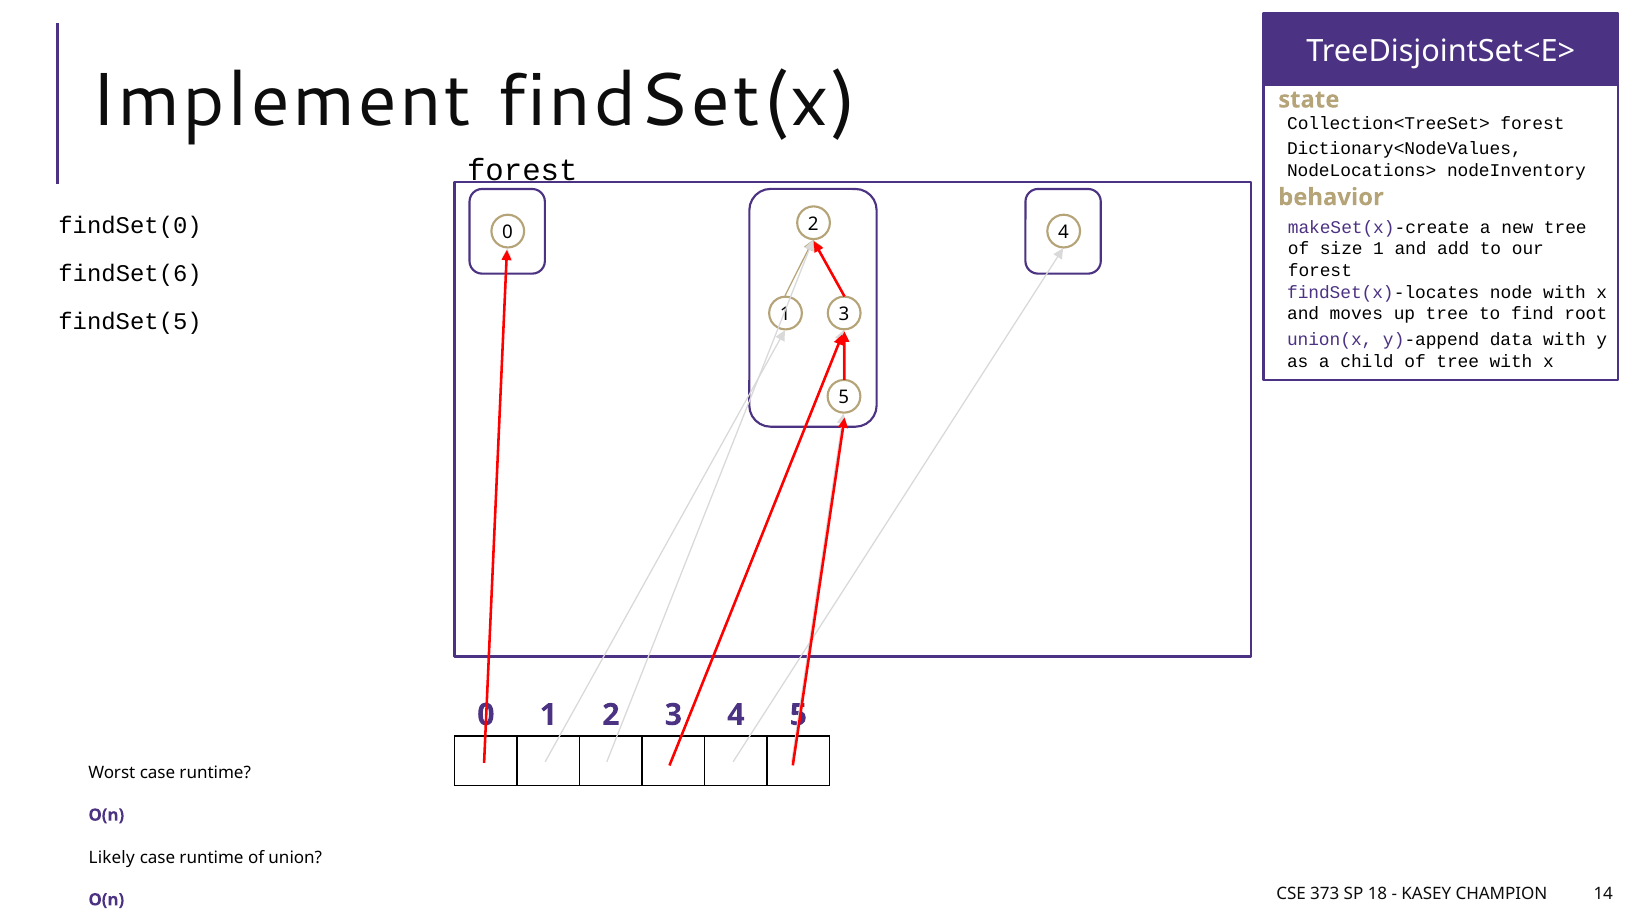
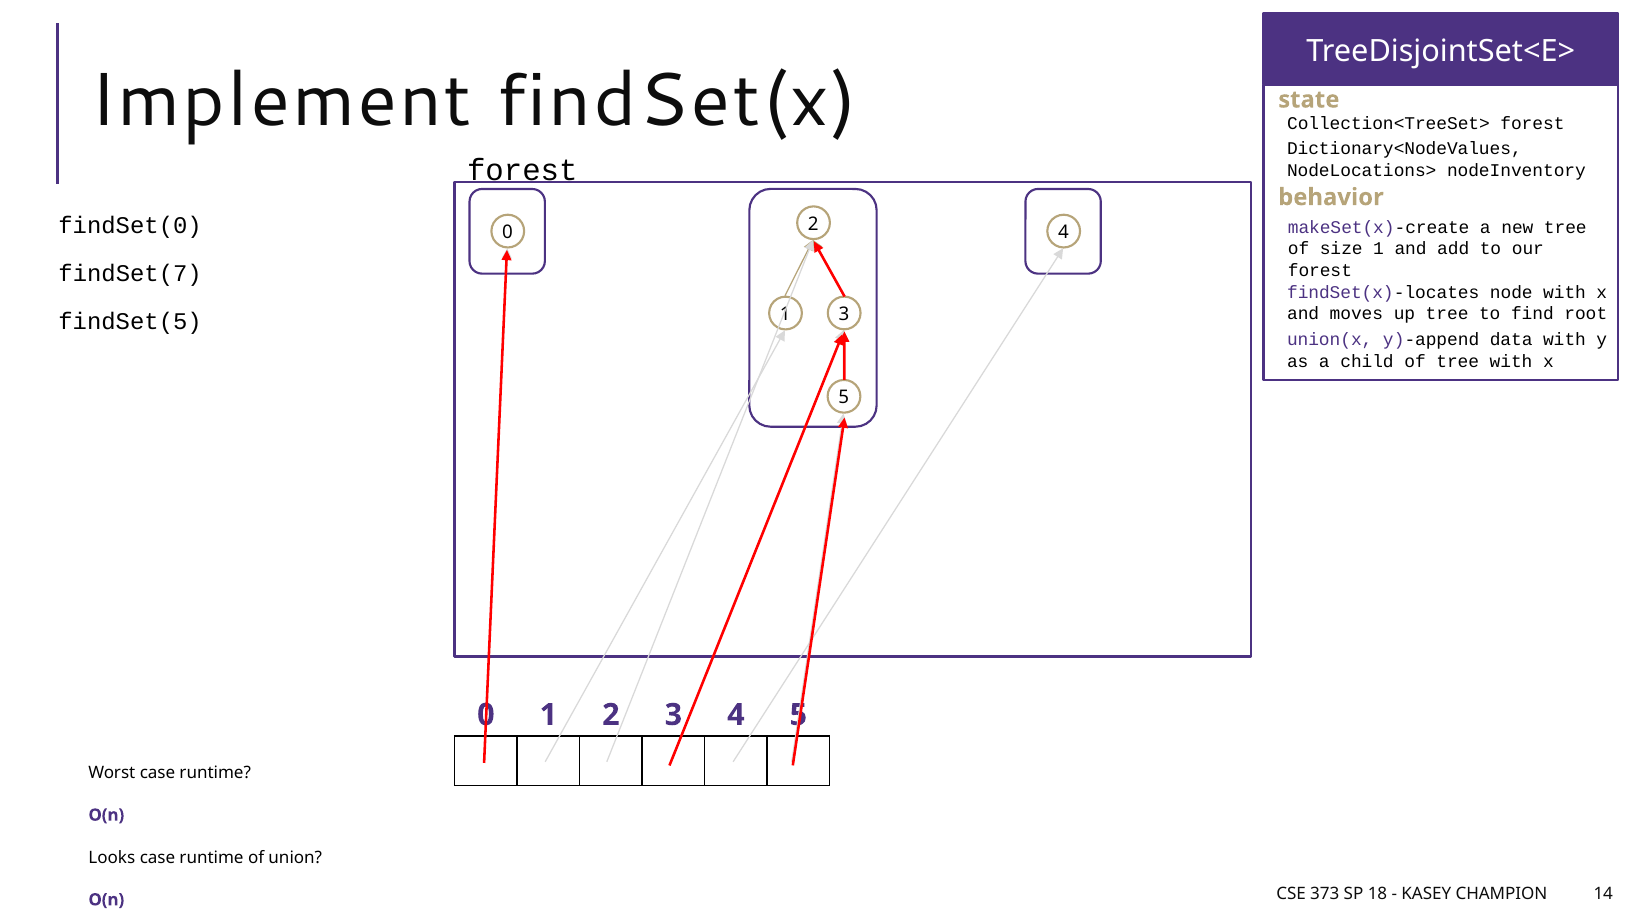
findSet(6: findSet(6 -> findSet(7
Likely: Likely -> Looks
